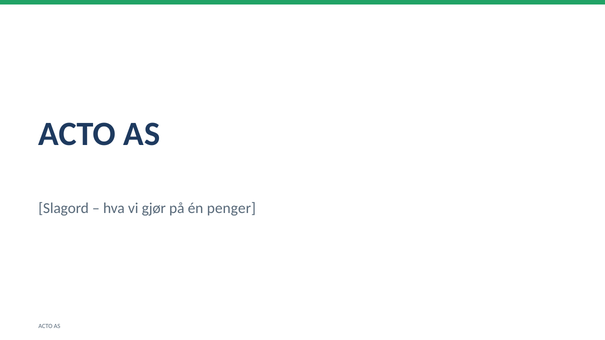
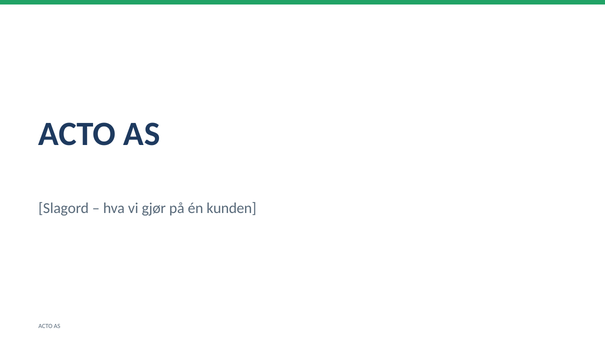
penger: penger -> kunden
